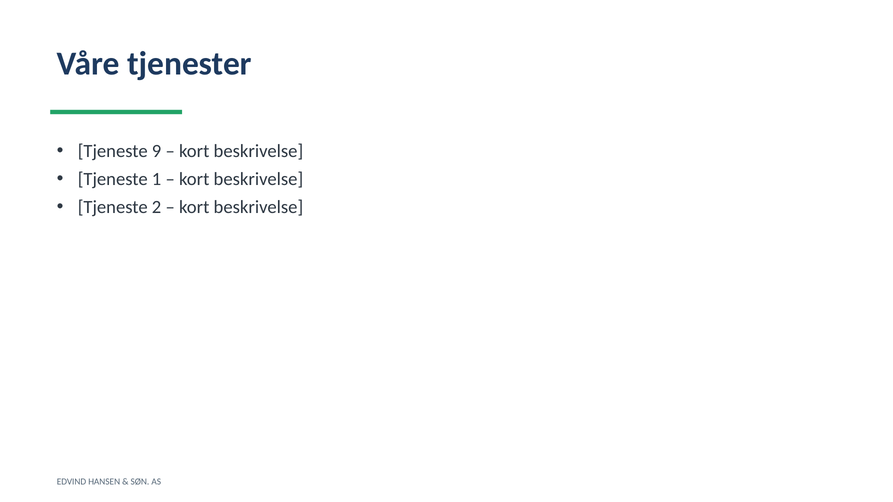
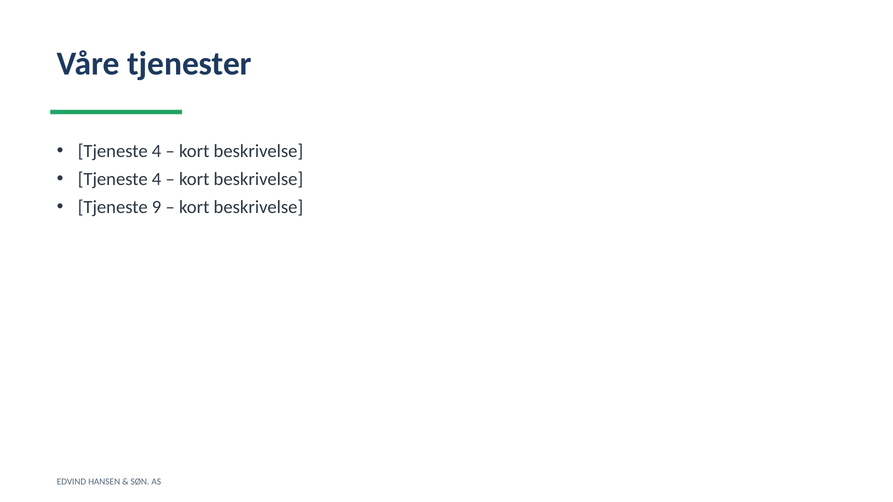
9 at (157, 151): 9 -> 4
1 at (157, 179): 1 -> 4
2: 2 -> 9
